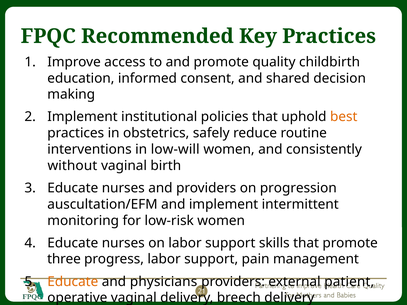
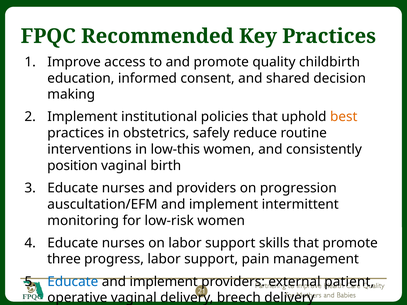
low-will: low-will -> low-this
without: without -> position
Educate at (73, 282) colour: orange -> blue
physicians at (164, 282): physicians -> implement
